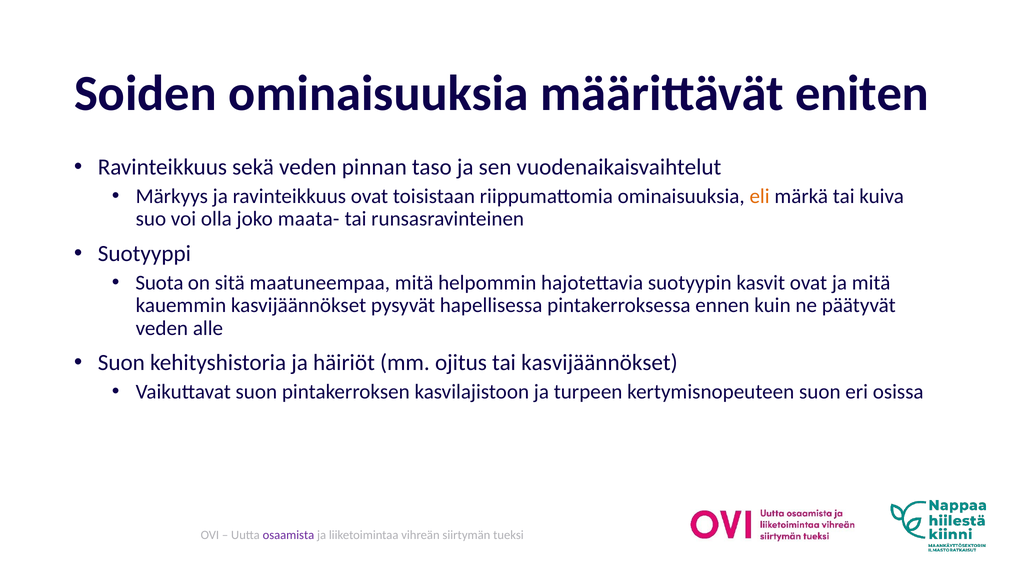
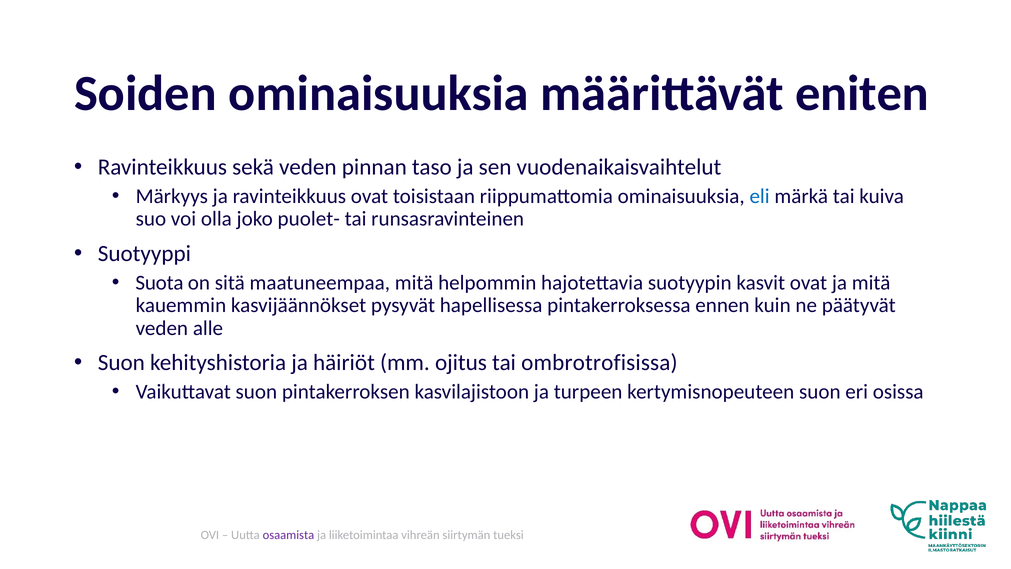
eli colour: orange -> blue
maata-: maata- -> puolet-
tai kasvijäännökset: kasvijäännökset -> ombrotrofisissa
